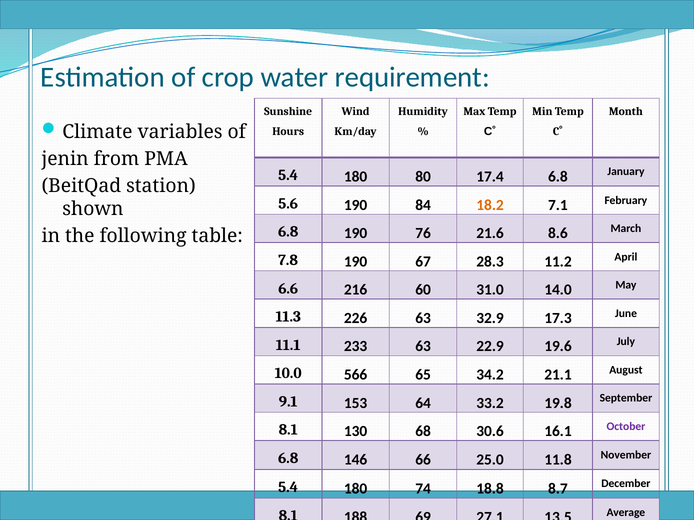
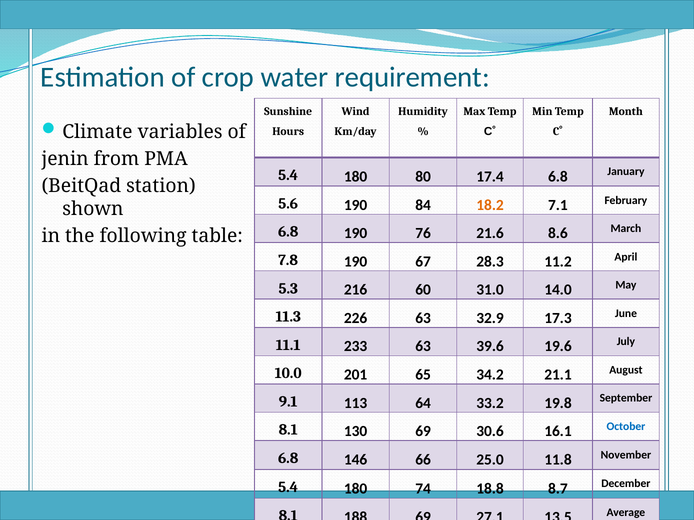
6.6: 6.6 -> 5.3
22.9: 22.9 -> 39.6
566: 566 -> 201
153: 153 -> 113
130 68: 68 -> 69
October colour: purple -> blue
